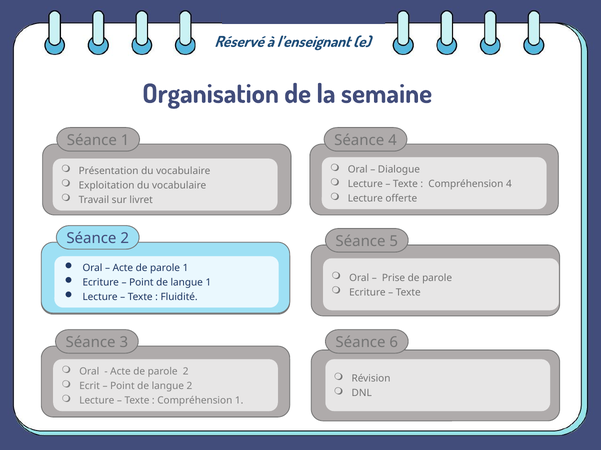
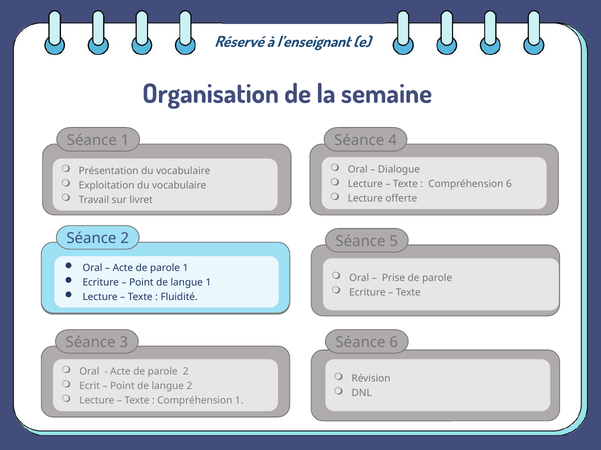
Compréhension 4: 4 -> 6
